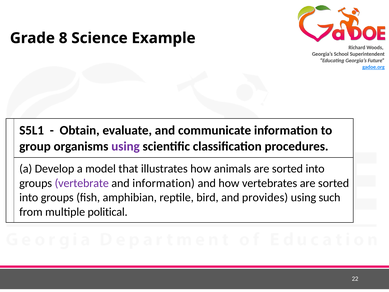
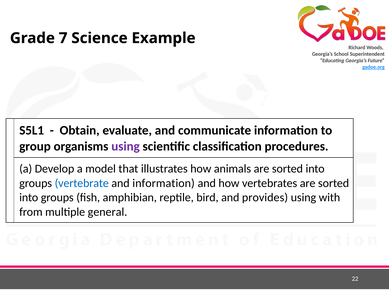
8: 8 -> 7
vertebrate colour: purple -> blue
such: such -> with
political: political -> general
